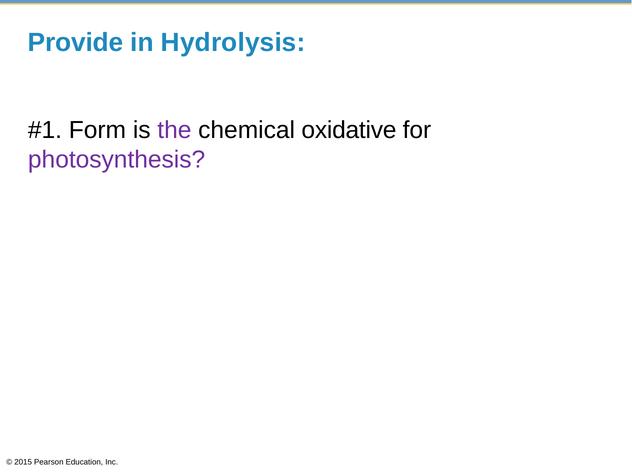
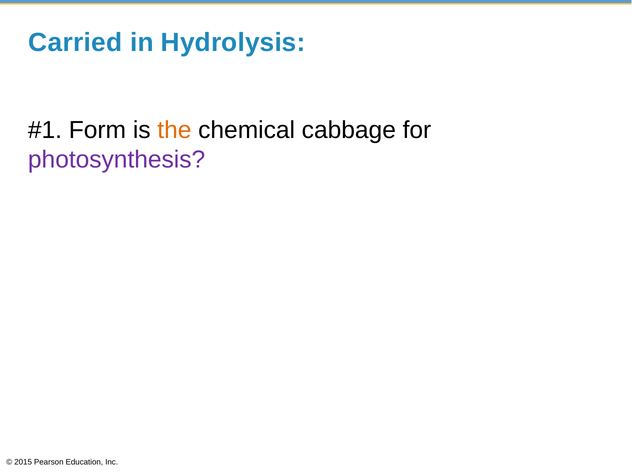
Provide: Provide -> Carried
the colour: purple -> orange
oxidative: oxidative -> cabbage
